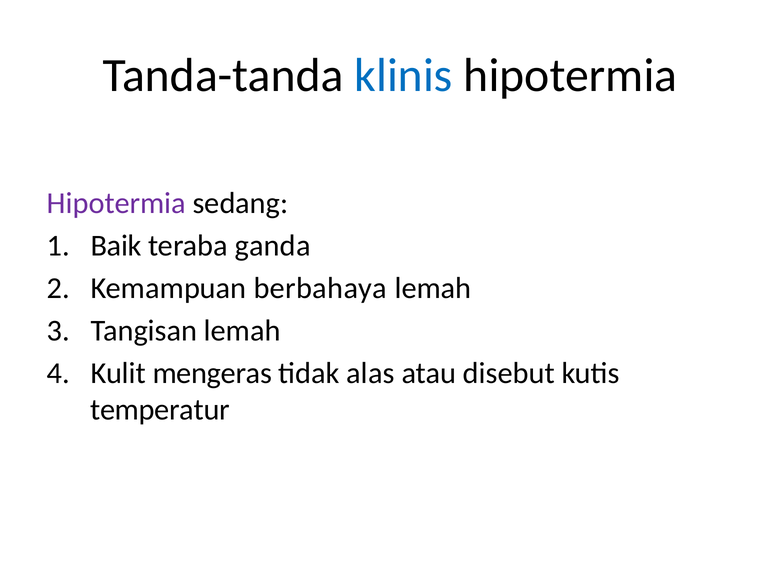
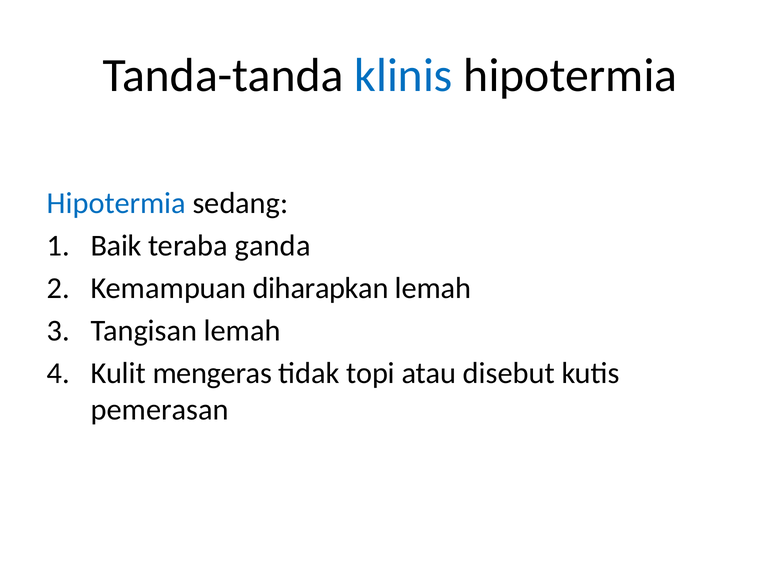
Hipotermia at (116, 203) colour: purple -> blue
berbahaya: berbahaya -> diharapkan
alas: alas -> topi
temperatur: temperatur -> pemerasan
